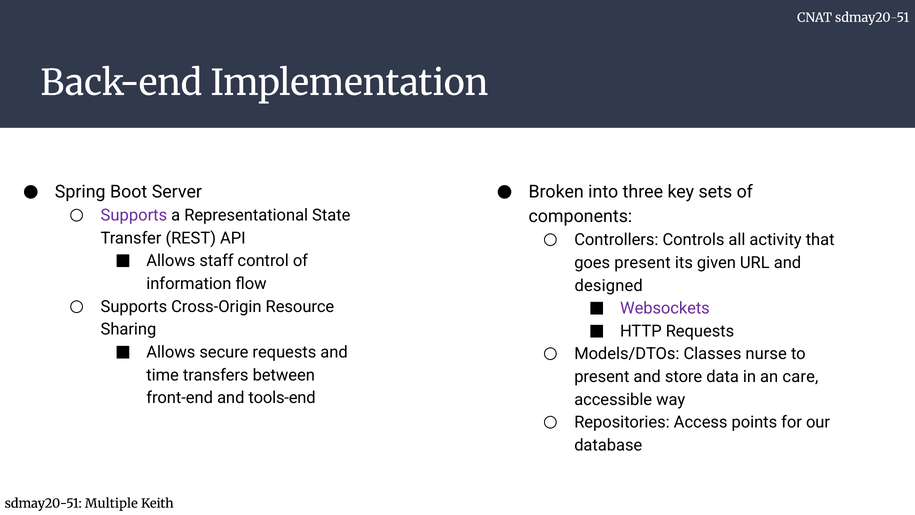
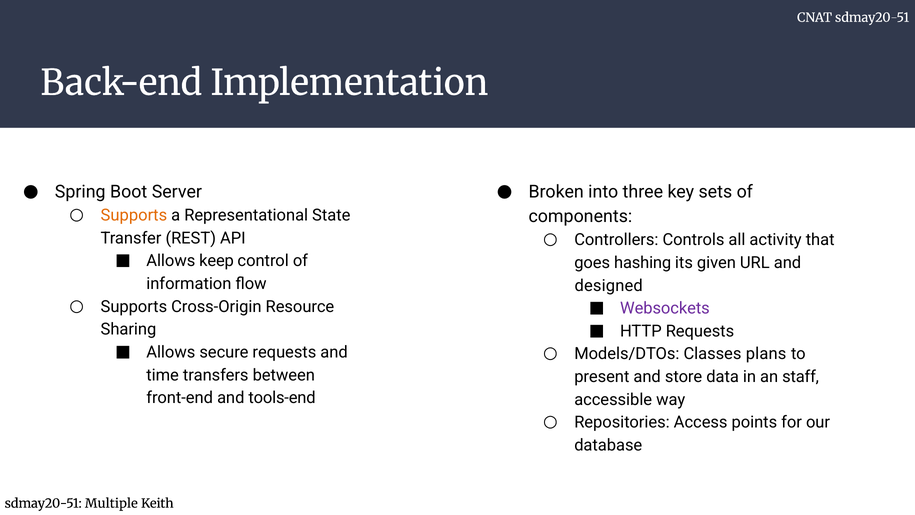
Supports at (134, 215) colour: purple -> orange
staff: staff -> keep
goes present: present -> hashing
nurse: nurse -> plans
care: care -> staff
